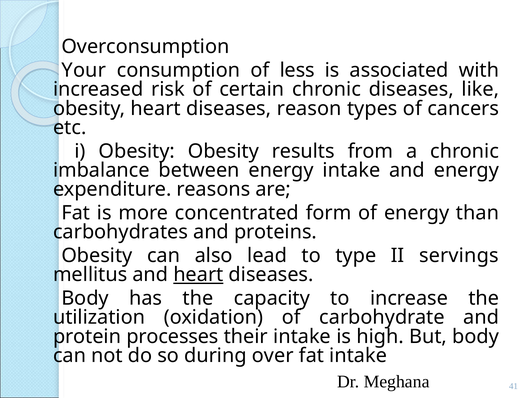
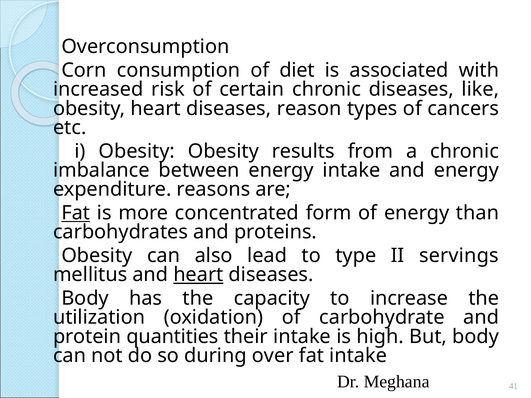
Your: Your -> Corn
less: less -> diet
Fat at (76, 213) underline: none -> present
processes: processes -> quantities
